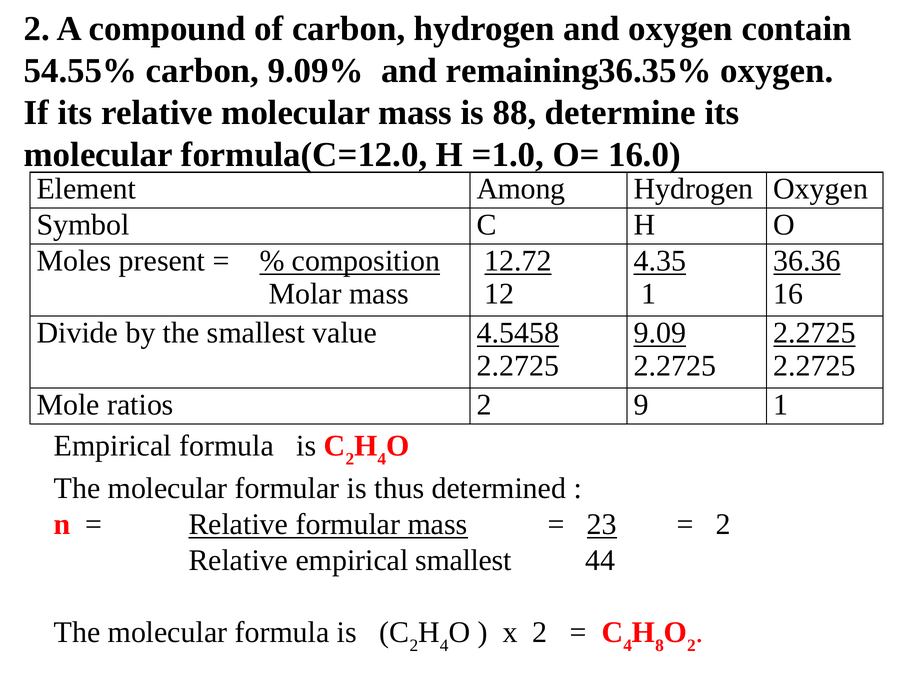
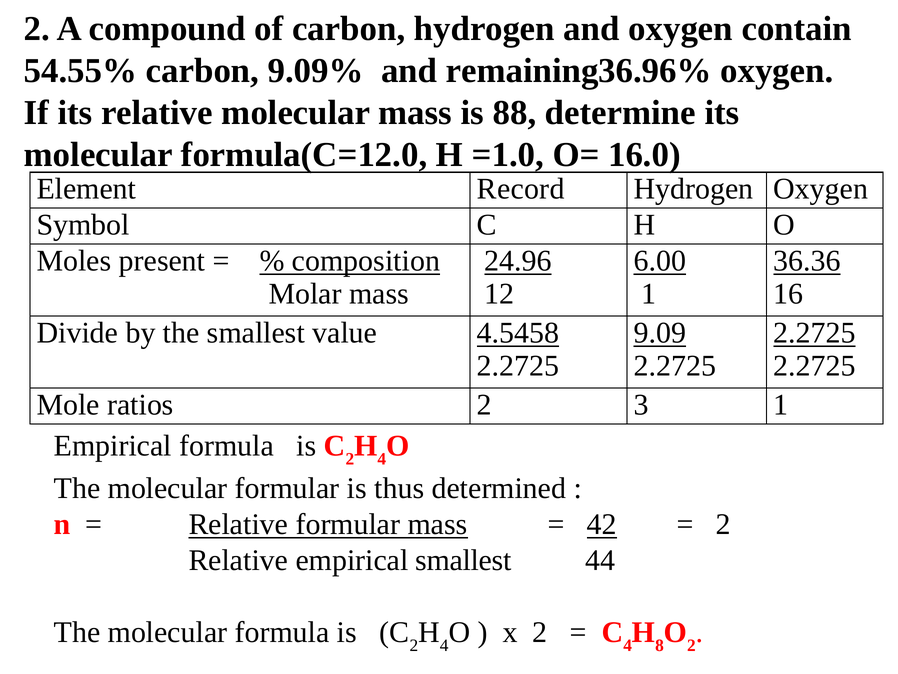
remaining36.35%: remaining36.35% -> remaining36.96%
Among: Among -> Record
12.72: 12.72 -> 24.96
4.35: 4.35 -> 6.00
9: 9 -> 3
23: 23 -> 42
